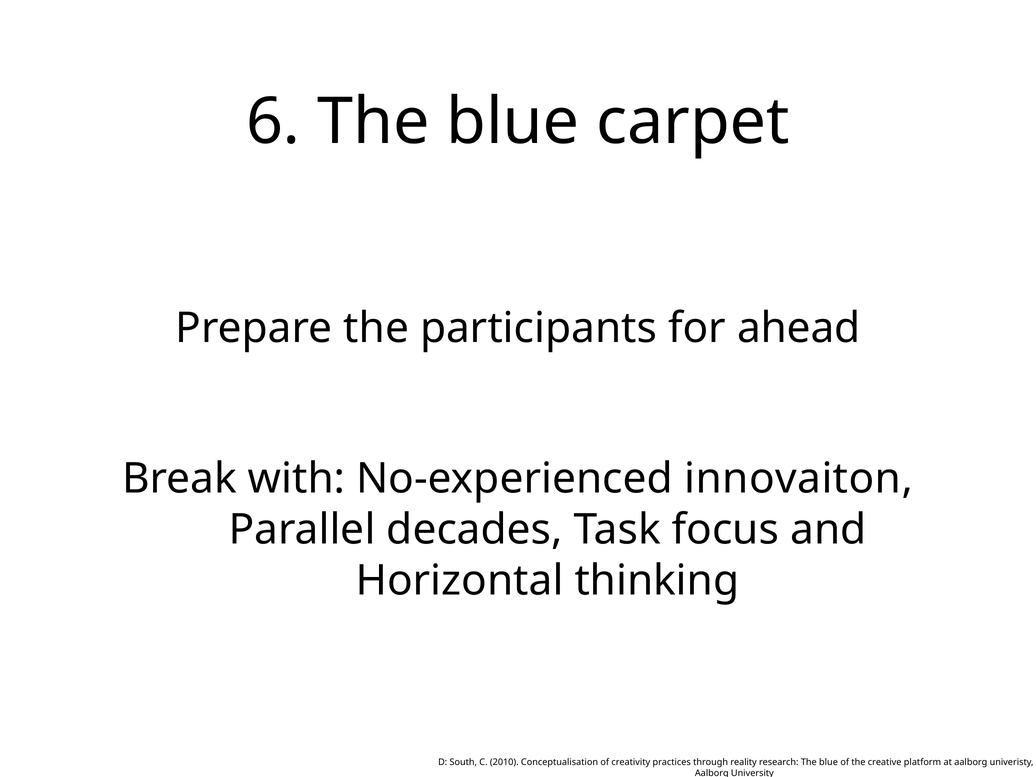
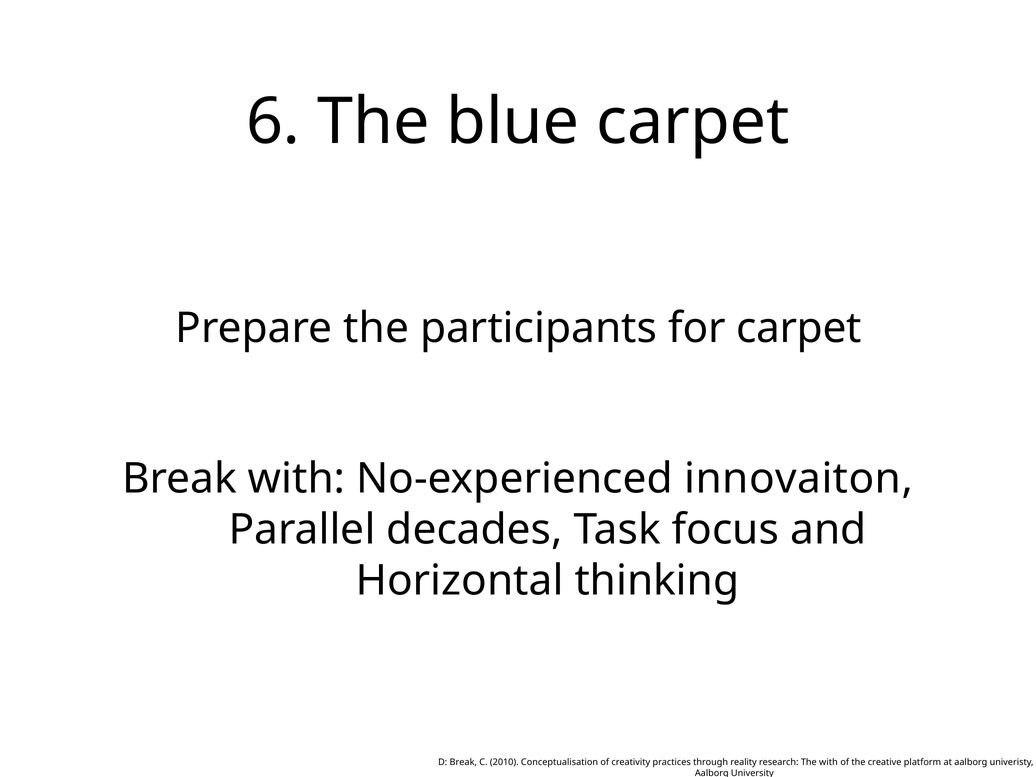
for ahead: ahead -> carpet
D South: South -> Break
research The blue: blue -> with
